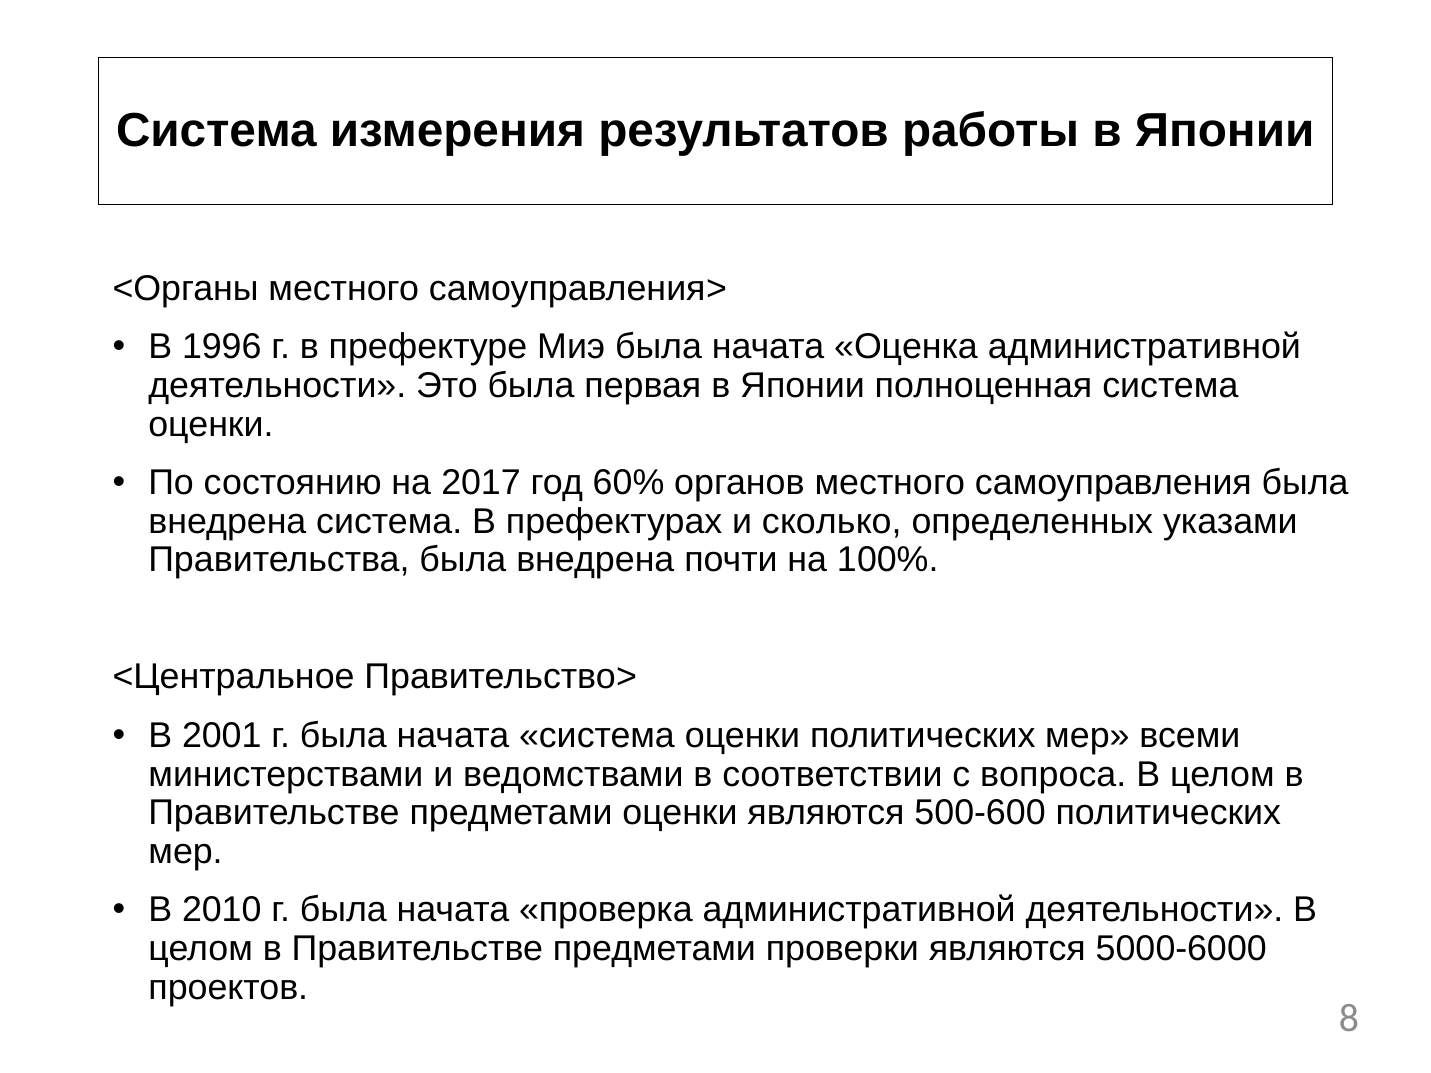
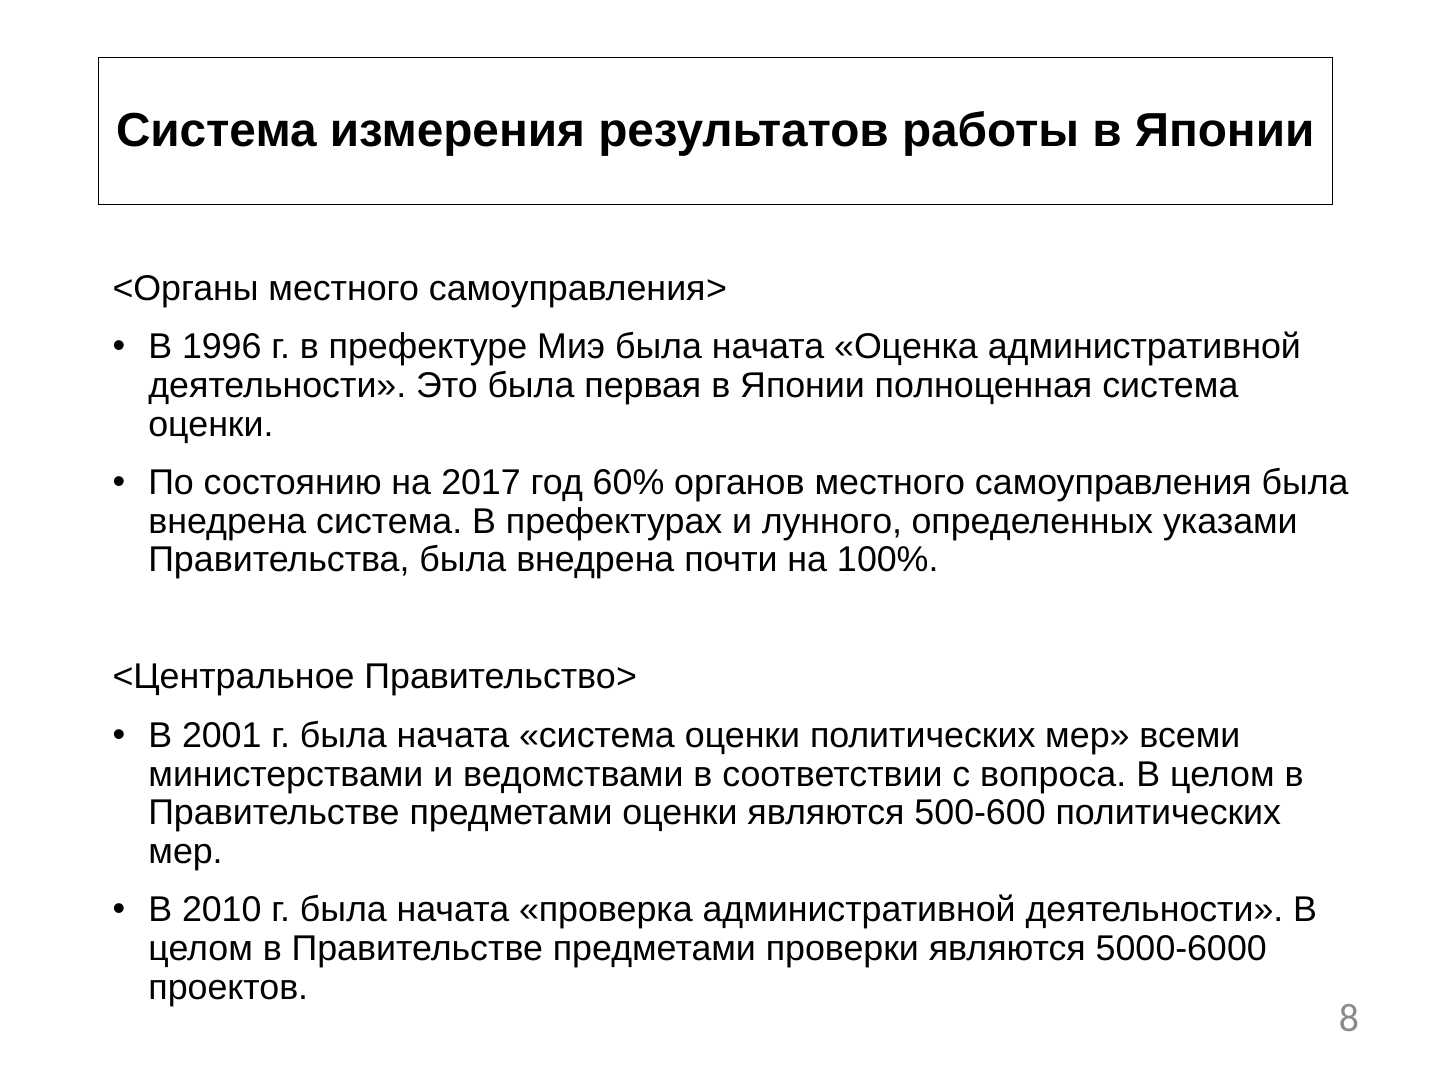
сколько: сколько -> лунного
